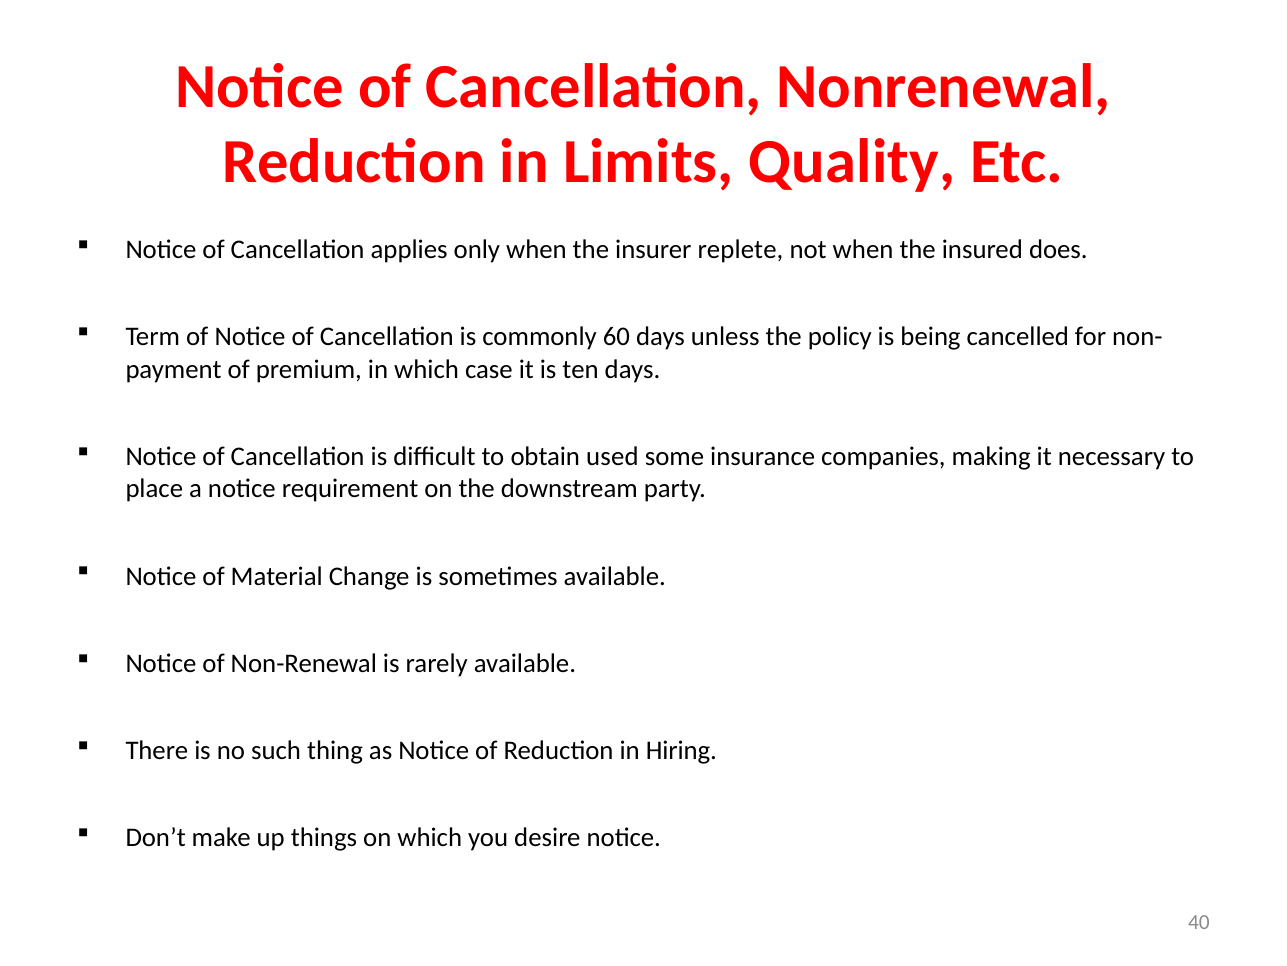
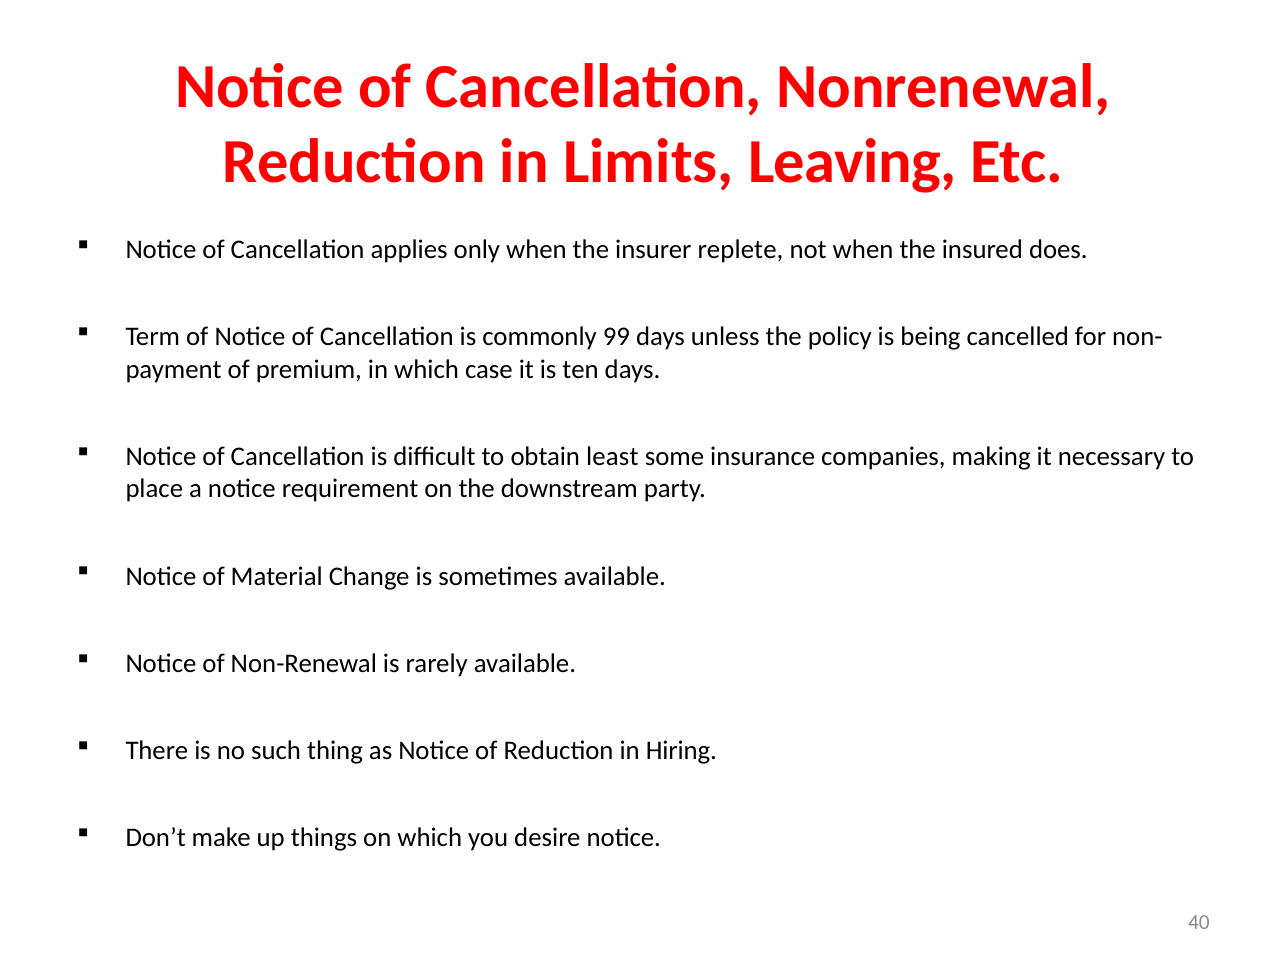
Quality: Quality -> Leaving
60: 60 -> 99
used: used -> least
